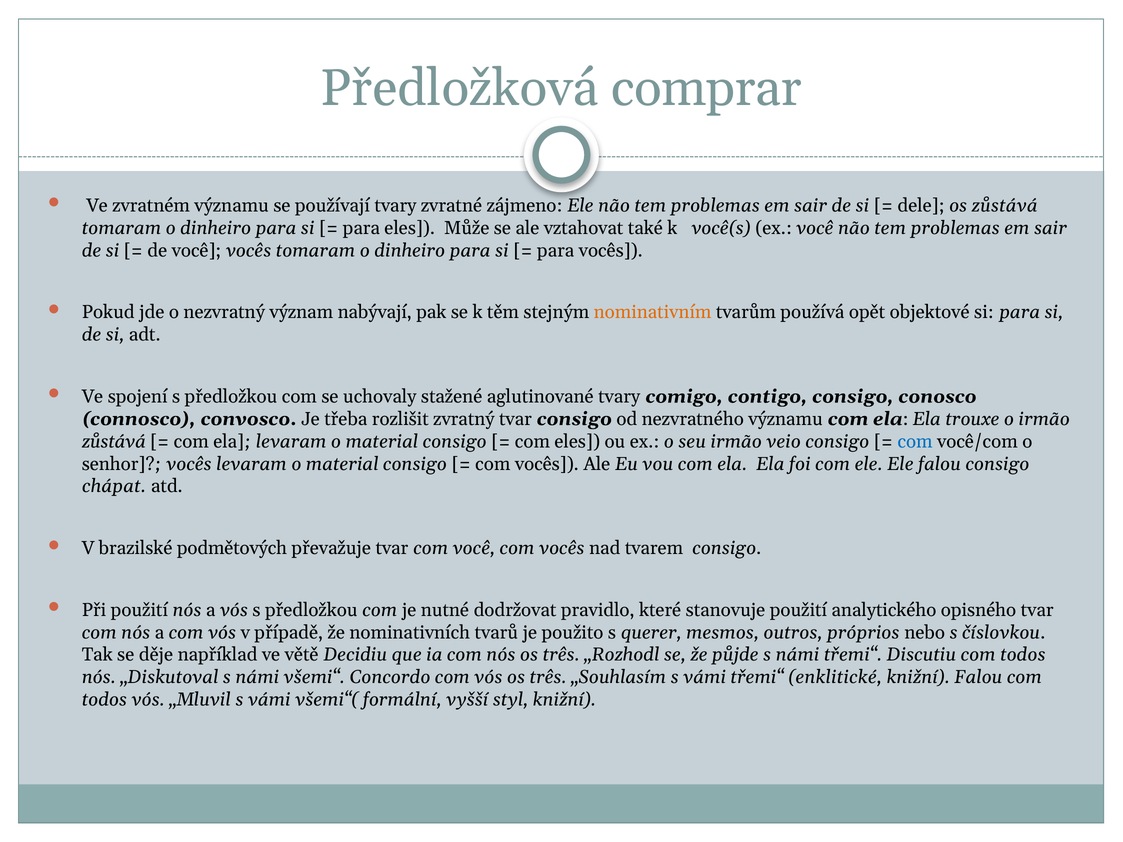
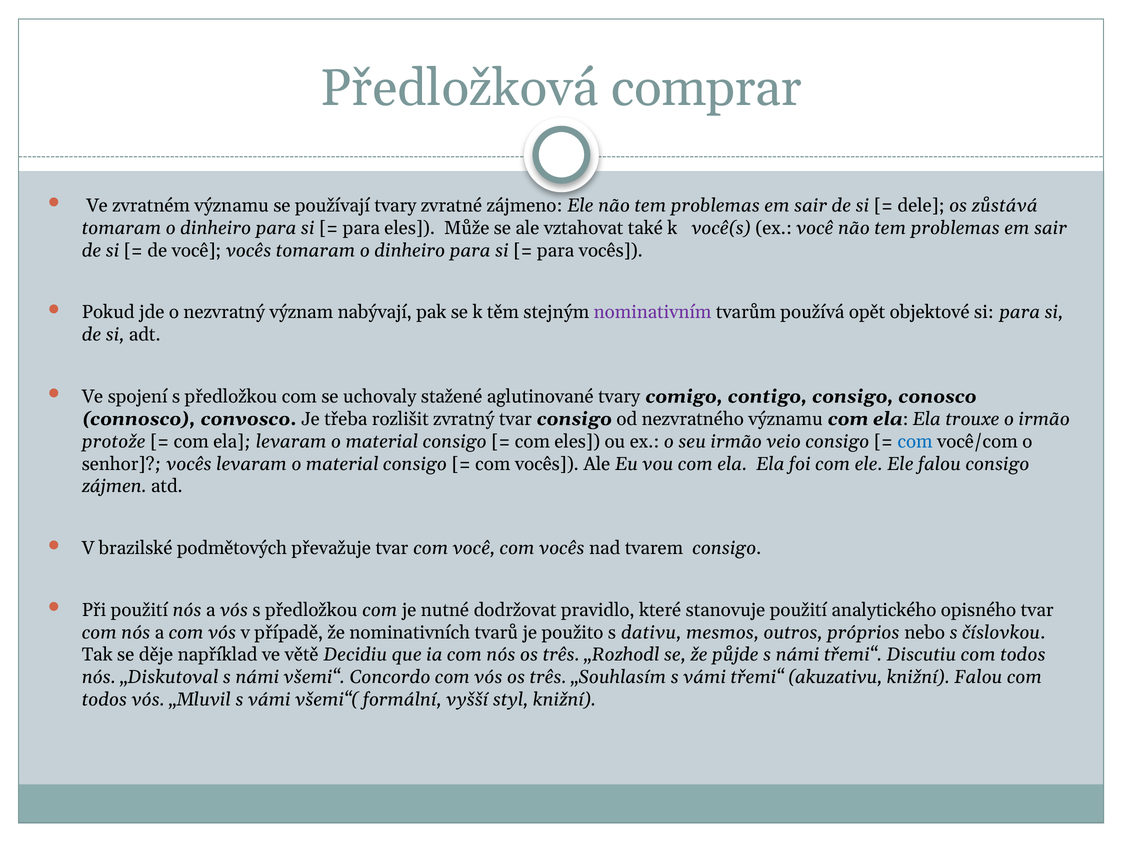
nominativním colour: orange -> purple
zůstává at (114, 442): zůstává -> protože
chápat: chápat -> zájmen
querer: querer -> dativu
enklitické: enklitické -> akuzativu
